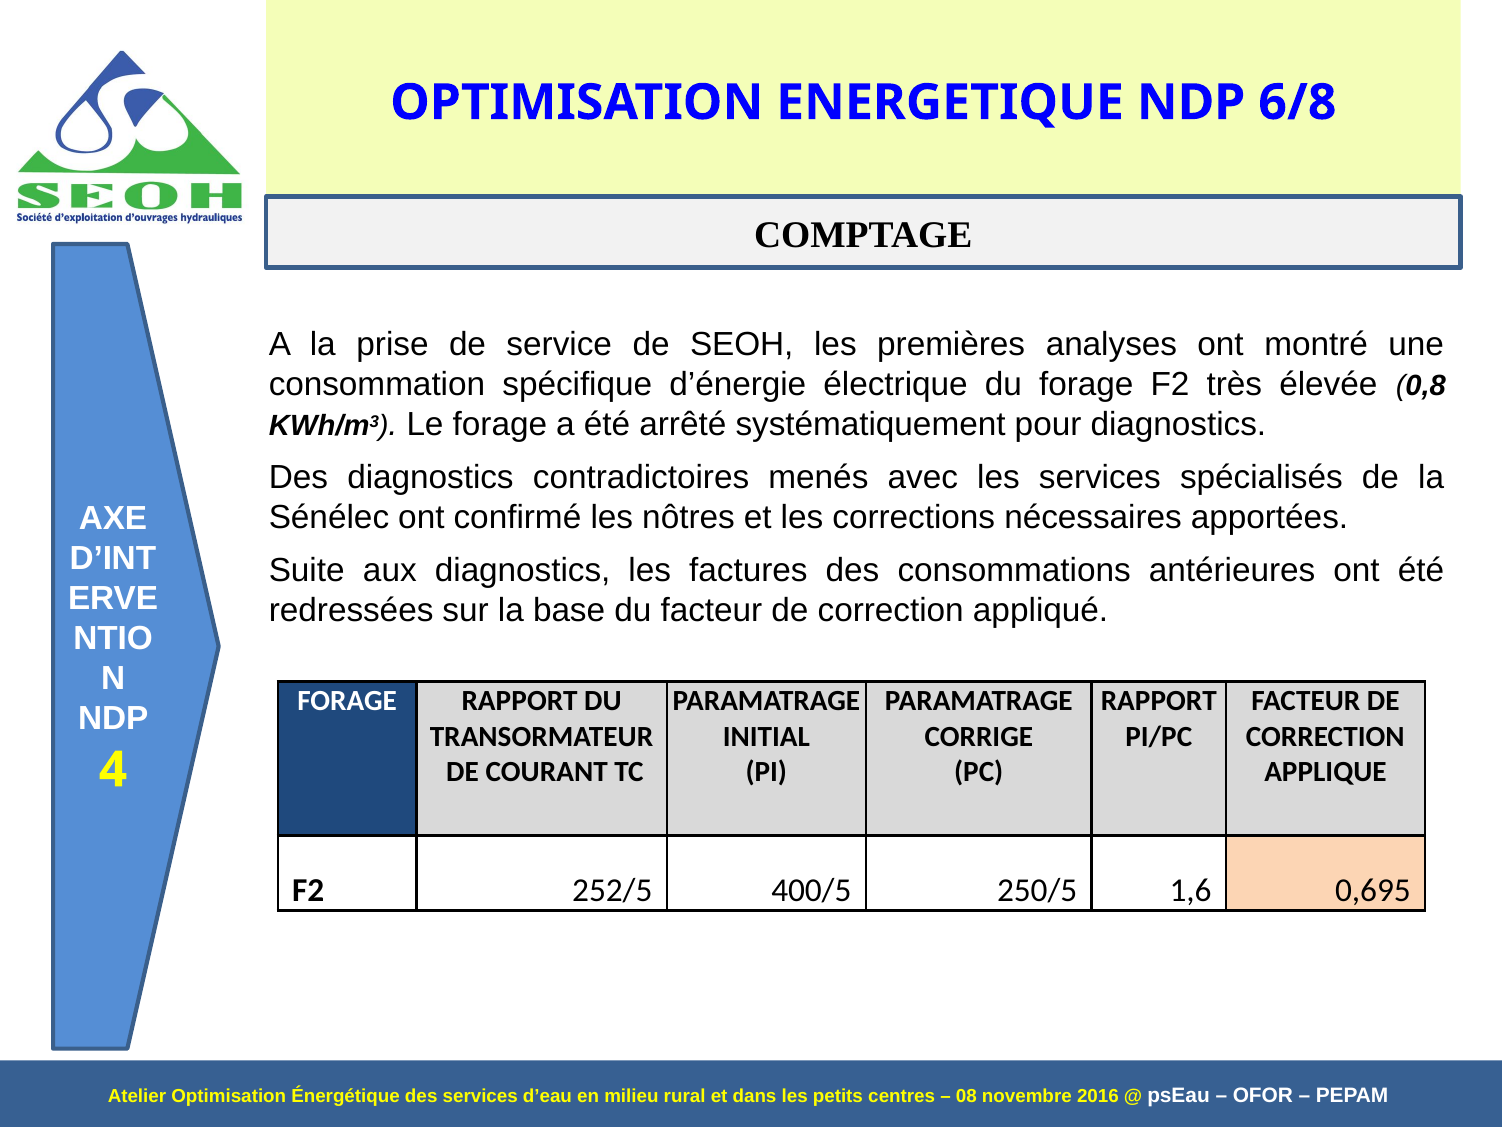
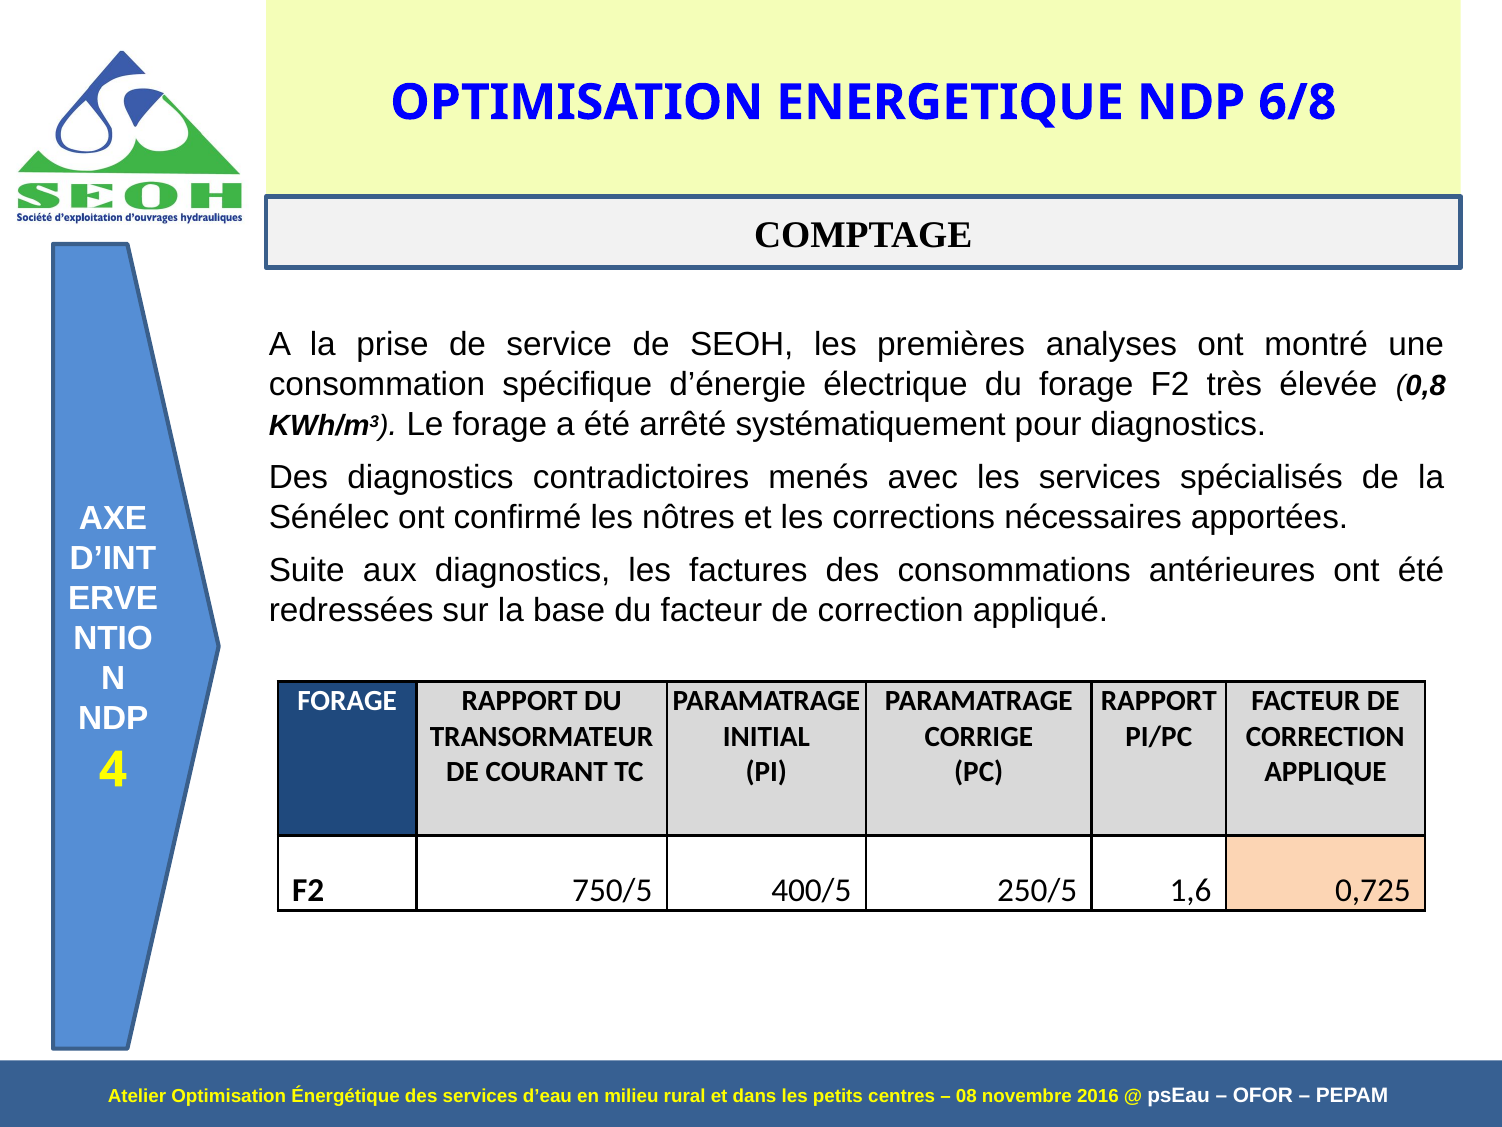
252/5: 252/5 -> 750/5
0,695: 0,695 -> 0,725
